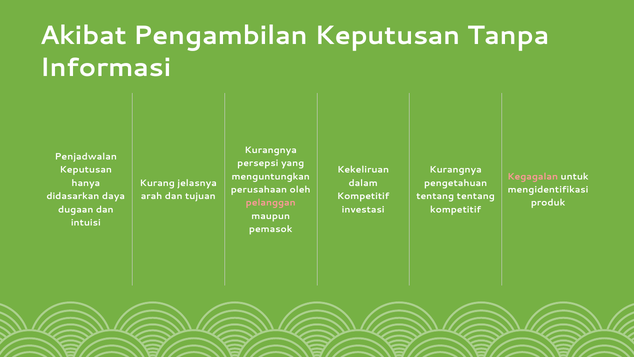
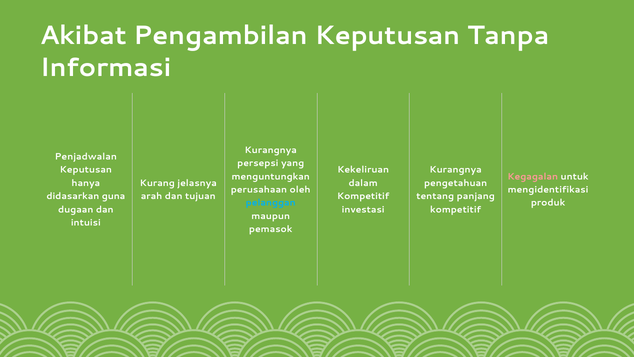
daya: daya -> guna
tentang tentang: tentang -> panjang
pelanggan colour: pink -> light blue
